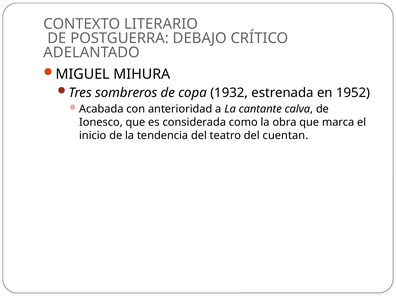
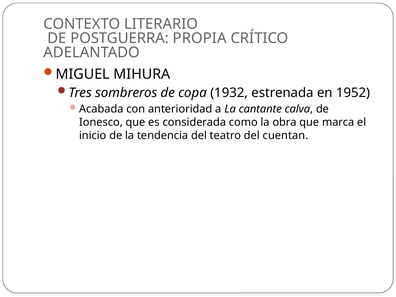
DEBAJO: DEBAJO -> PROPIA
